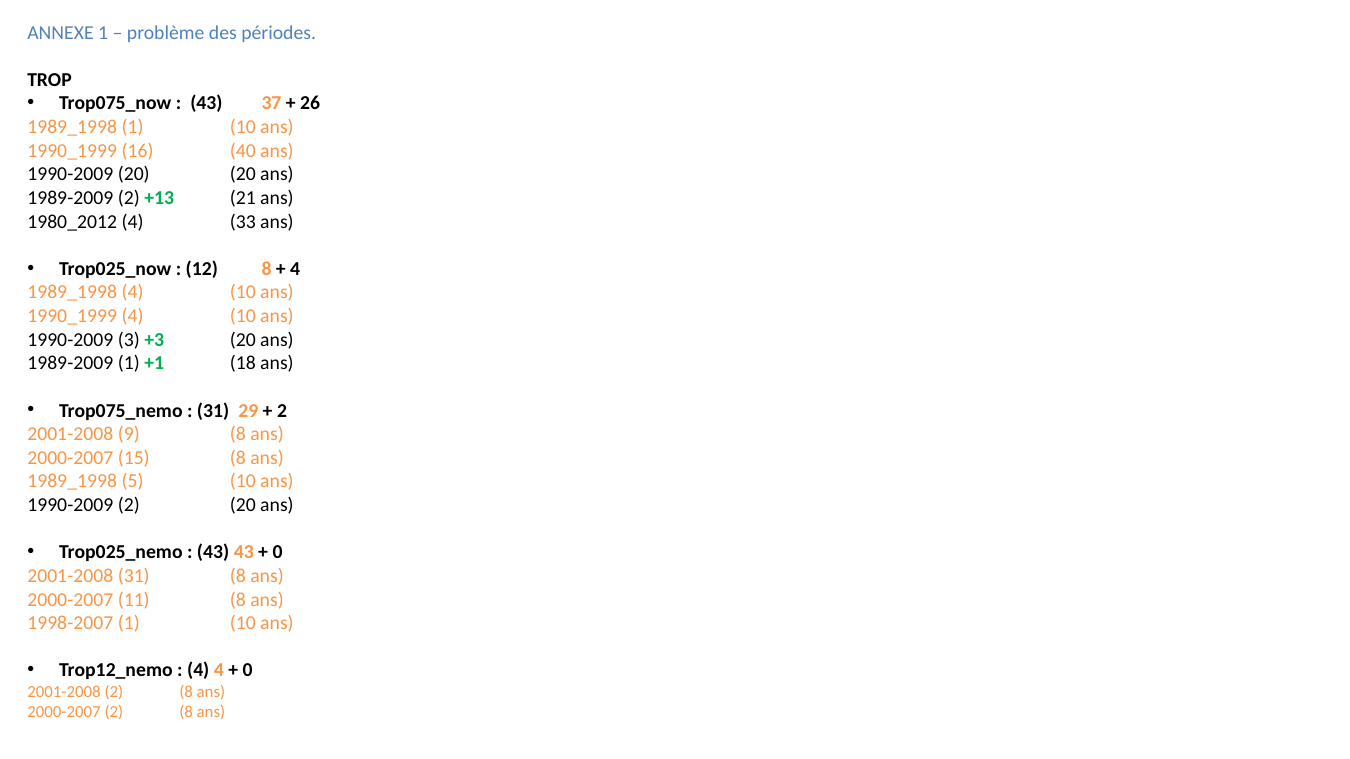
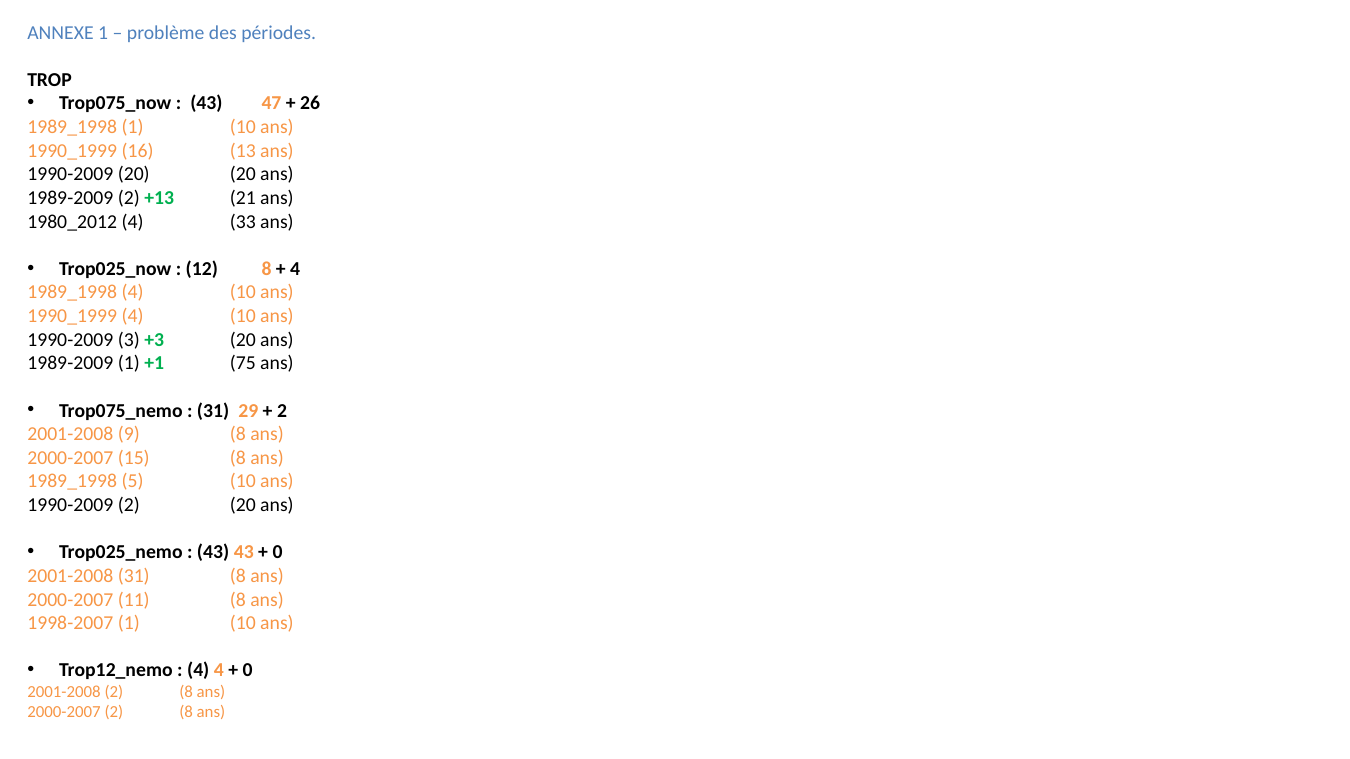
37: 37 -> 47
40: 40 -> 13
18: 18 -> 75
